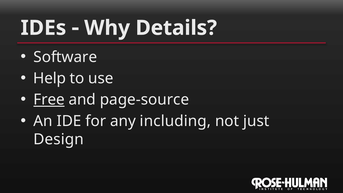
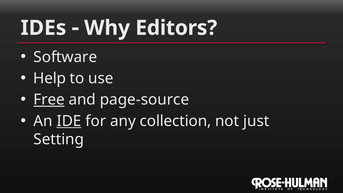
Details: Details -> Editors
IDE underline: none -> present
including: including -> collection
Design: Design -> Setting
